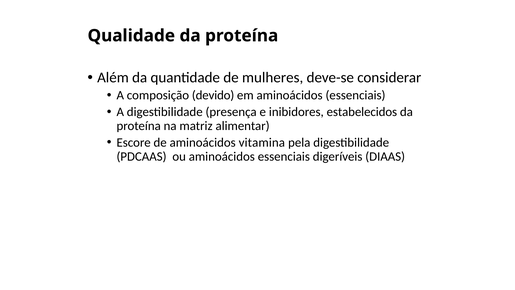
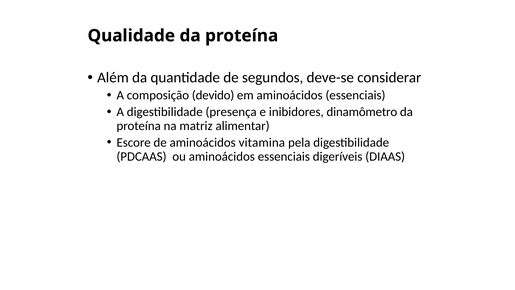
mulheres: mulheres -> segundos
estabelecidos: estabelecidos -> dinamômetro
